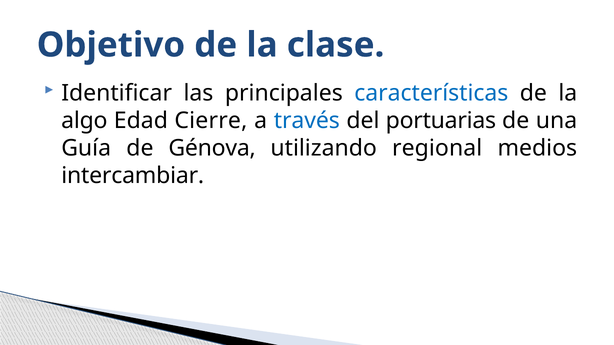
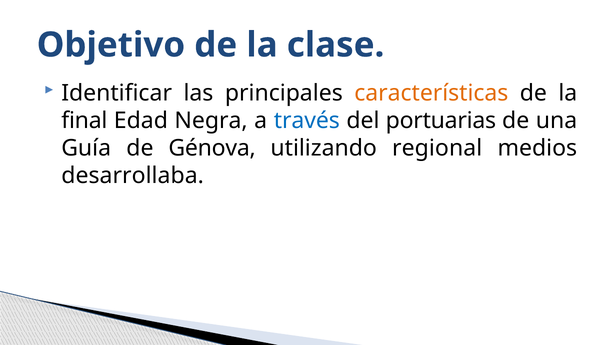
características colour: blue -> orange
algo: algo -> final
Cierre: Cierre -> Negra
intercambiar: intercambiar -> desarrollaba
